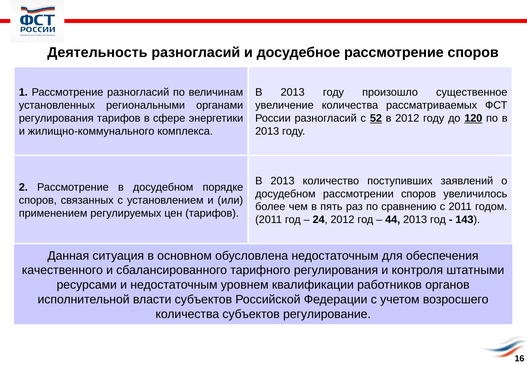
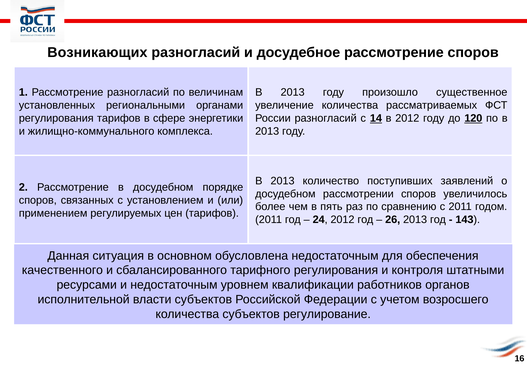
Деятельность: Деятельность -> Возникающих
52: 52 -> 14
44: 44 -> 26
